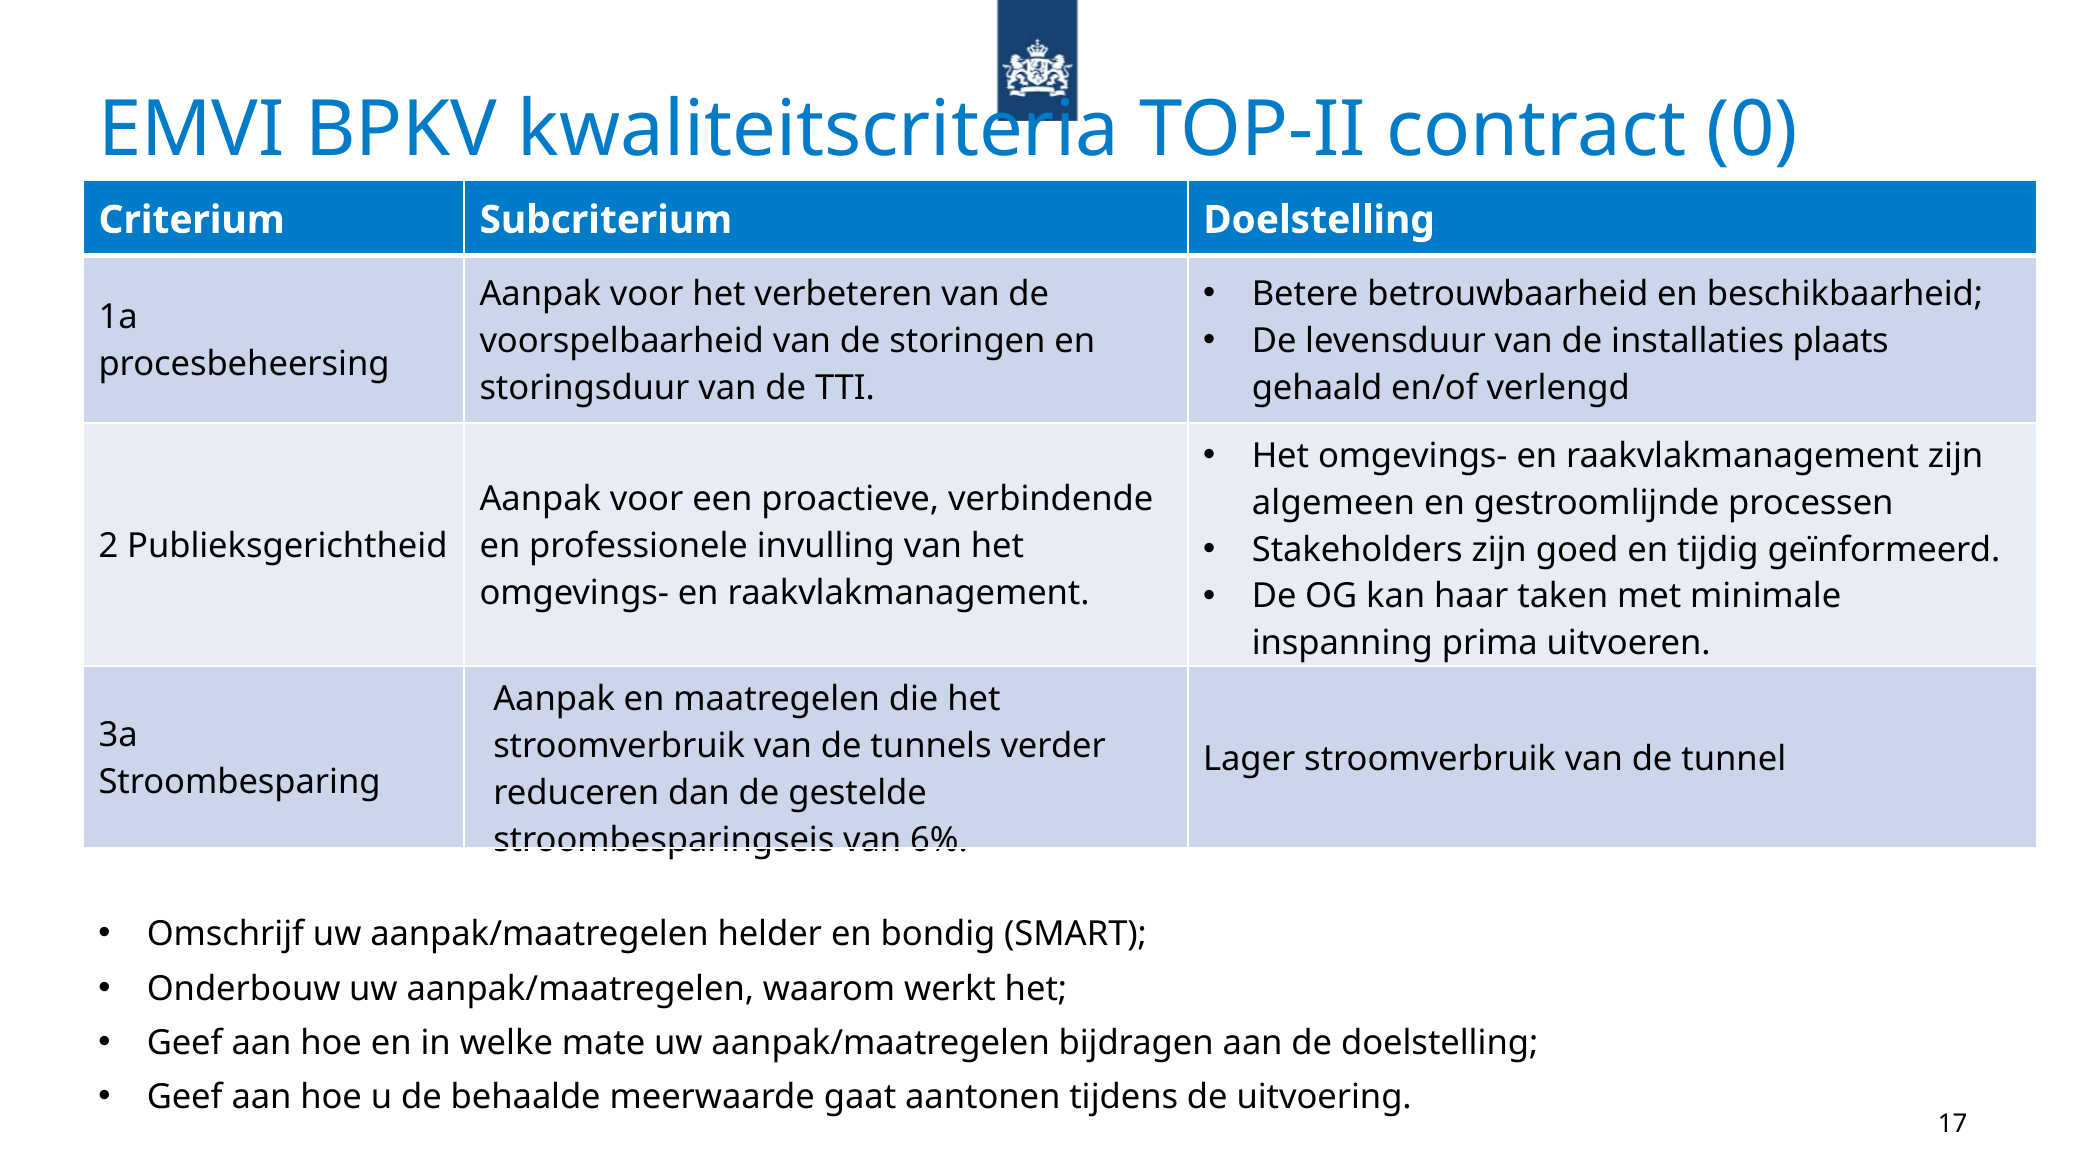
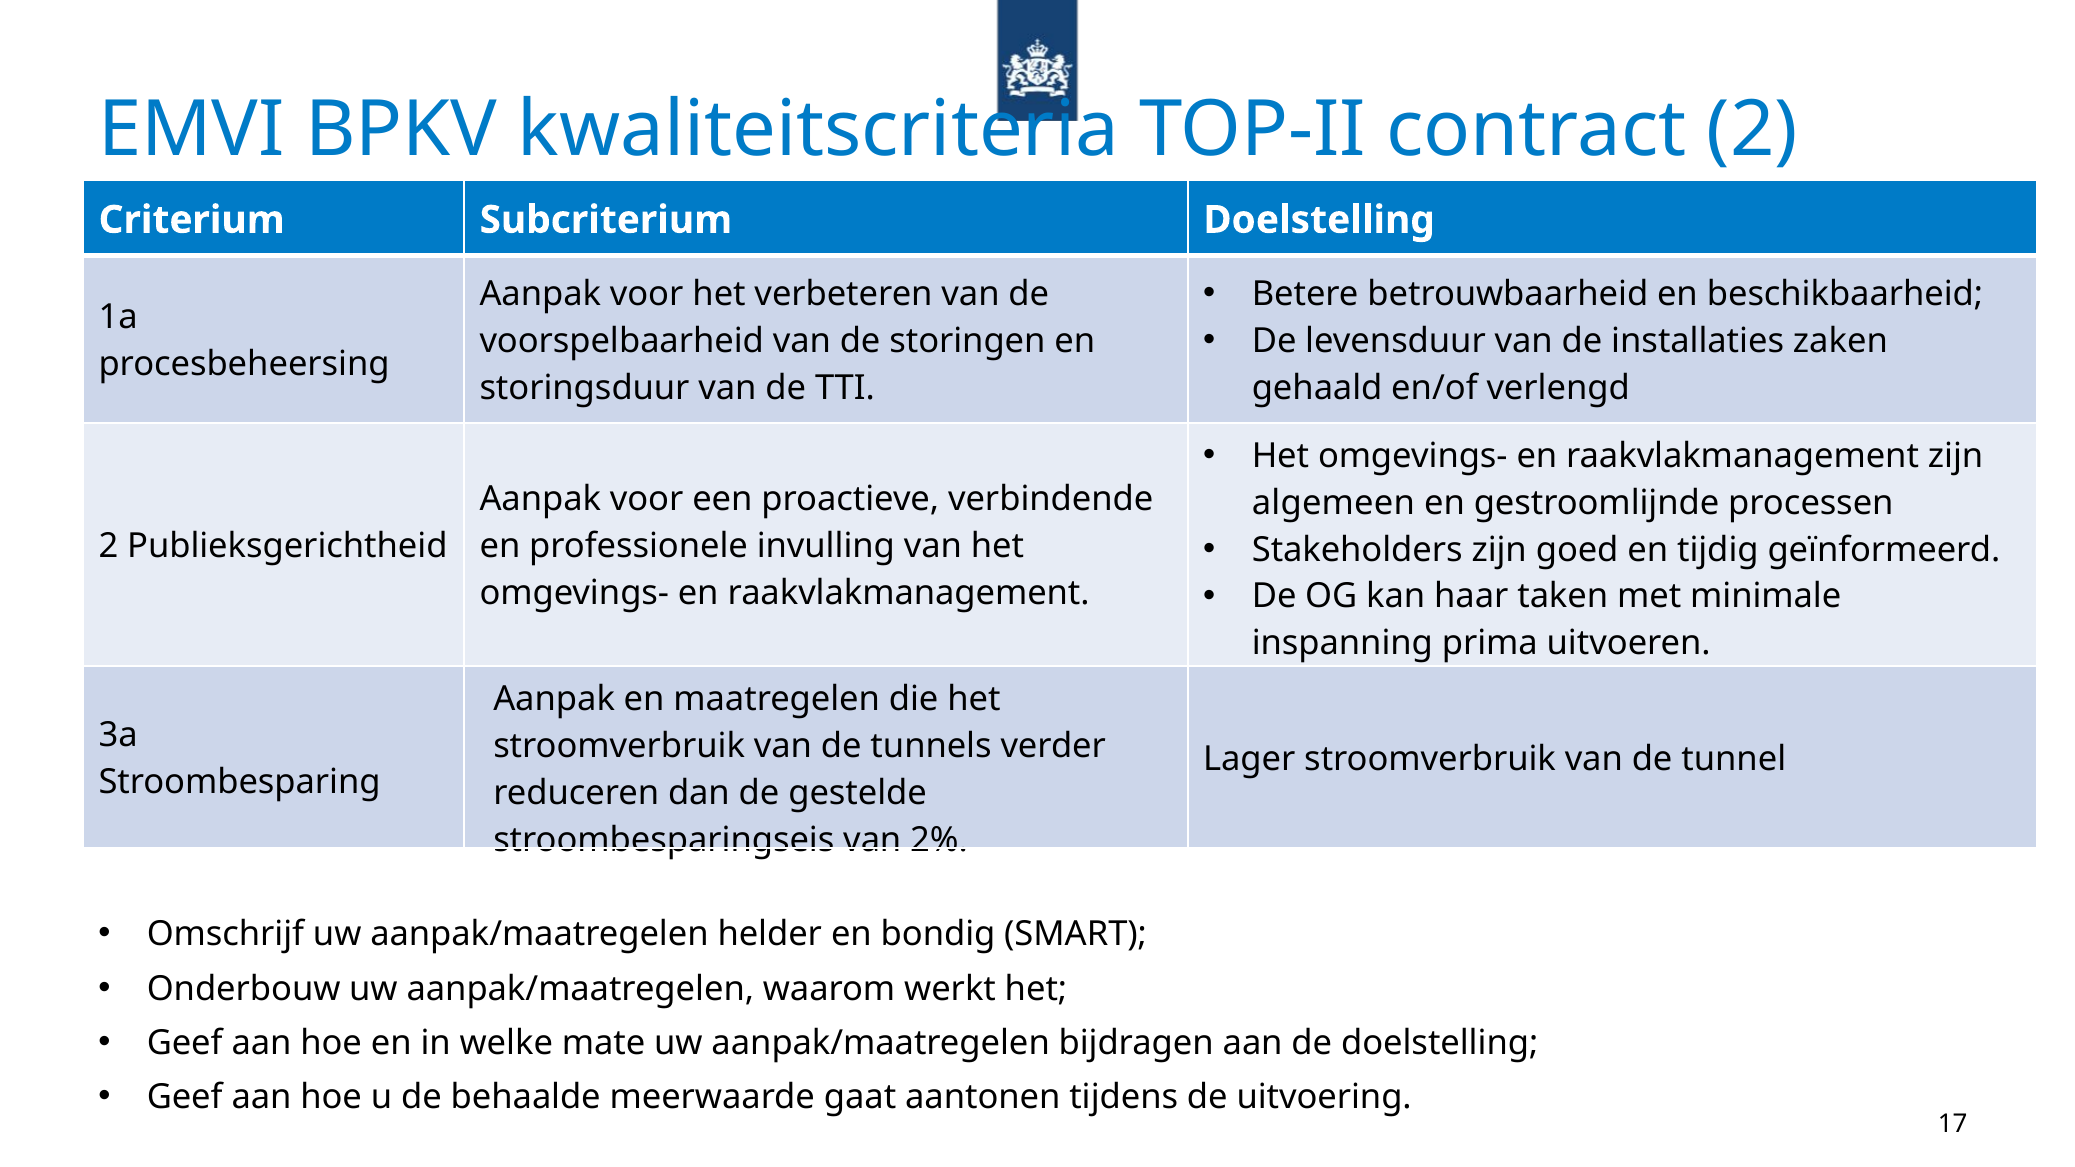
contract 0: 0 -> 2
plaats: plaats -> zaken
6%: 6% -> 2%
